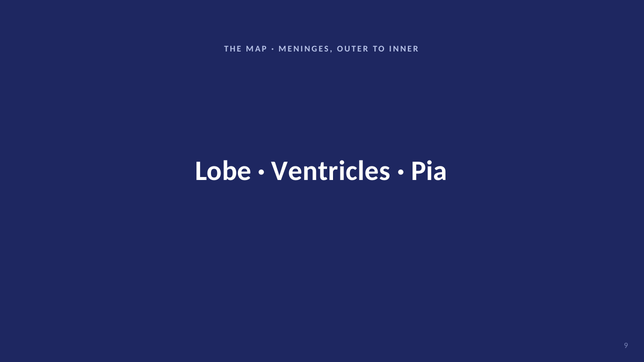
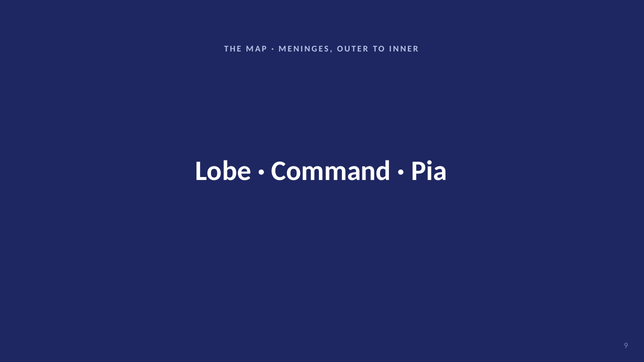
Ventricles: Ventricles -> Command
